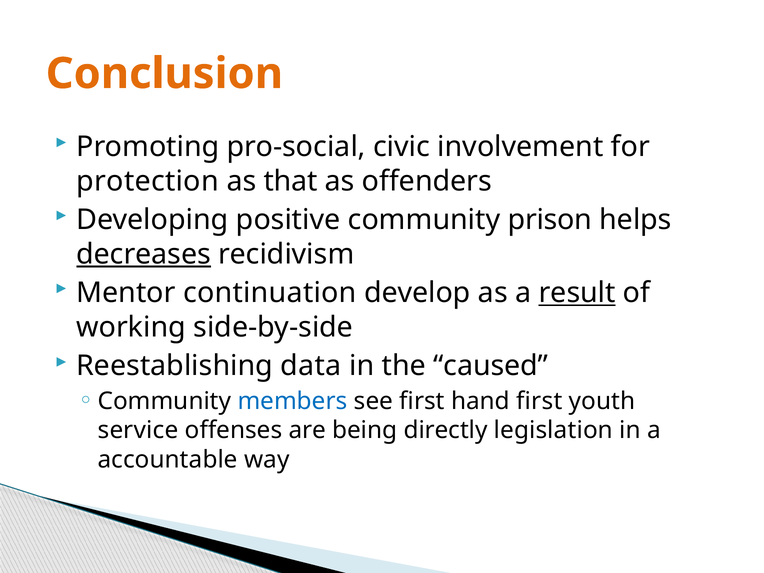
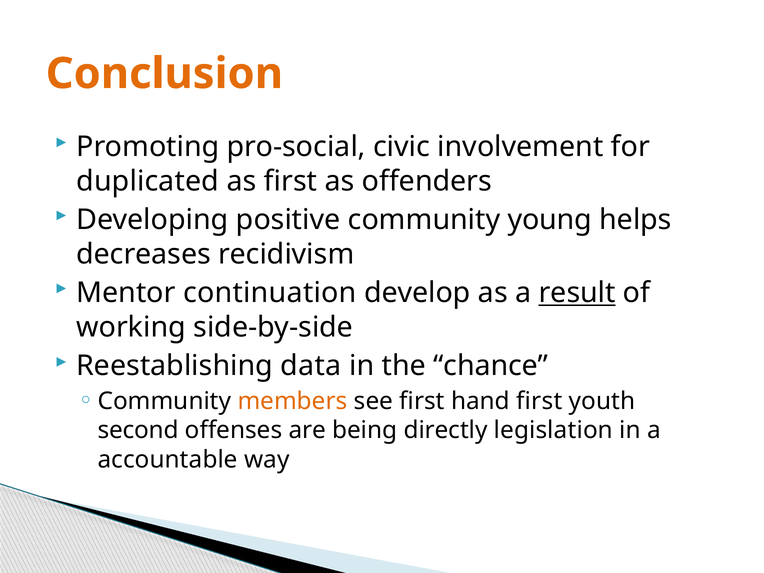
protection: protection -> duplicated
as that: that -> first
prison: prison -> young
decreases underline: present -> none
caused: caused -> chance
members colour: blue -> orange
service: service -> second
